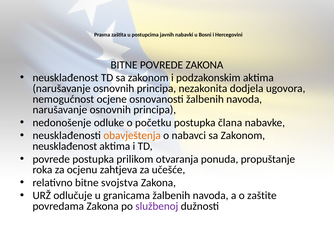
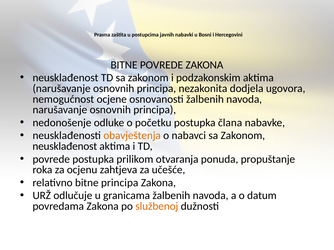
bitne svojstva: svojstva -> principa
zaštite: zaštite -> datum
službenoj colour: purple -> orange
